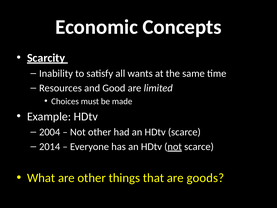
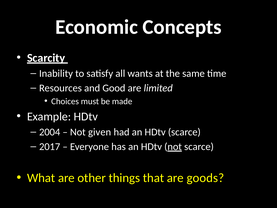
Not other: other -> given
2014: 2014 -> 2017
